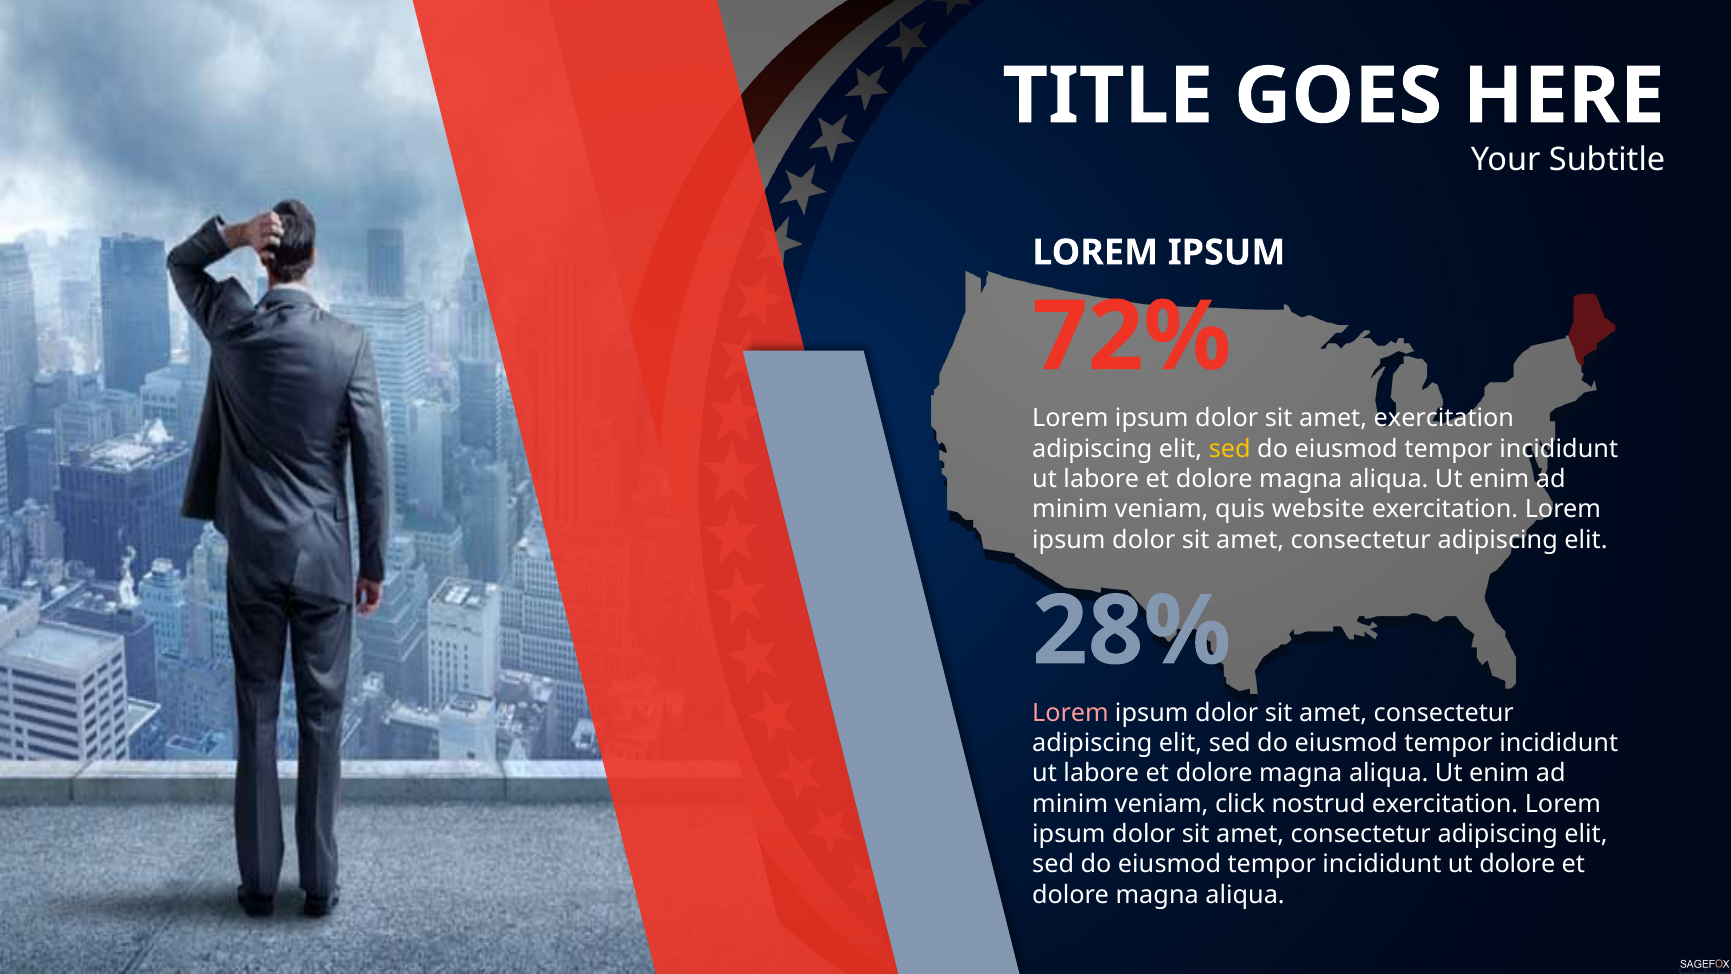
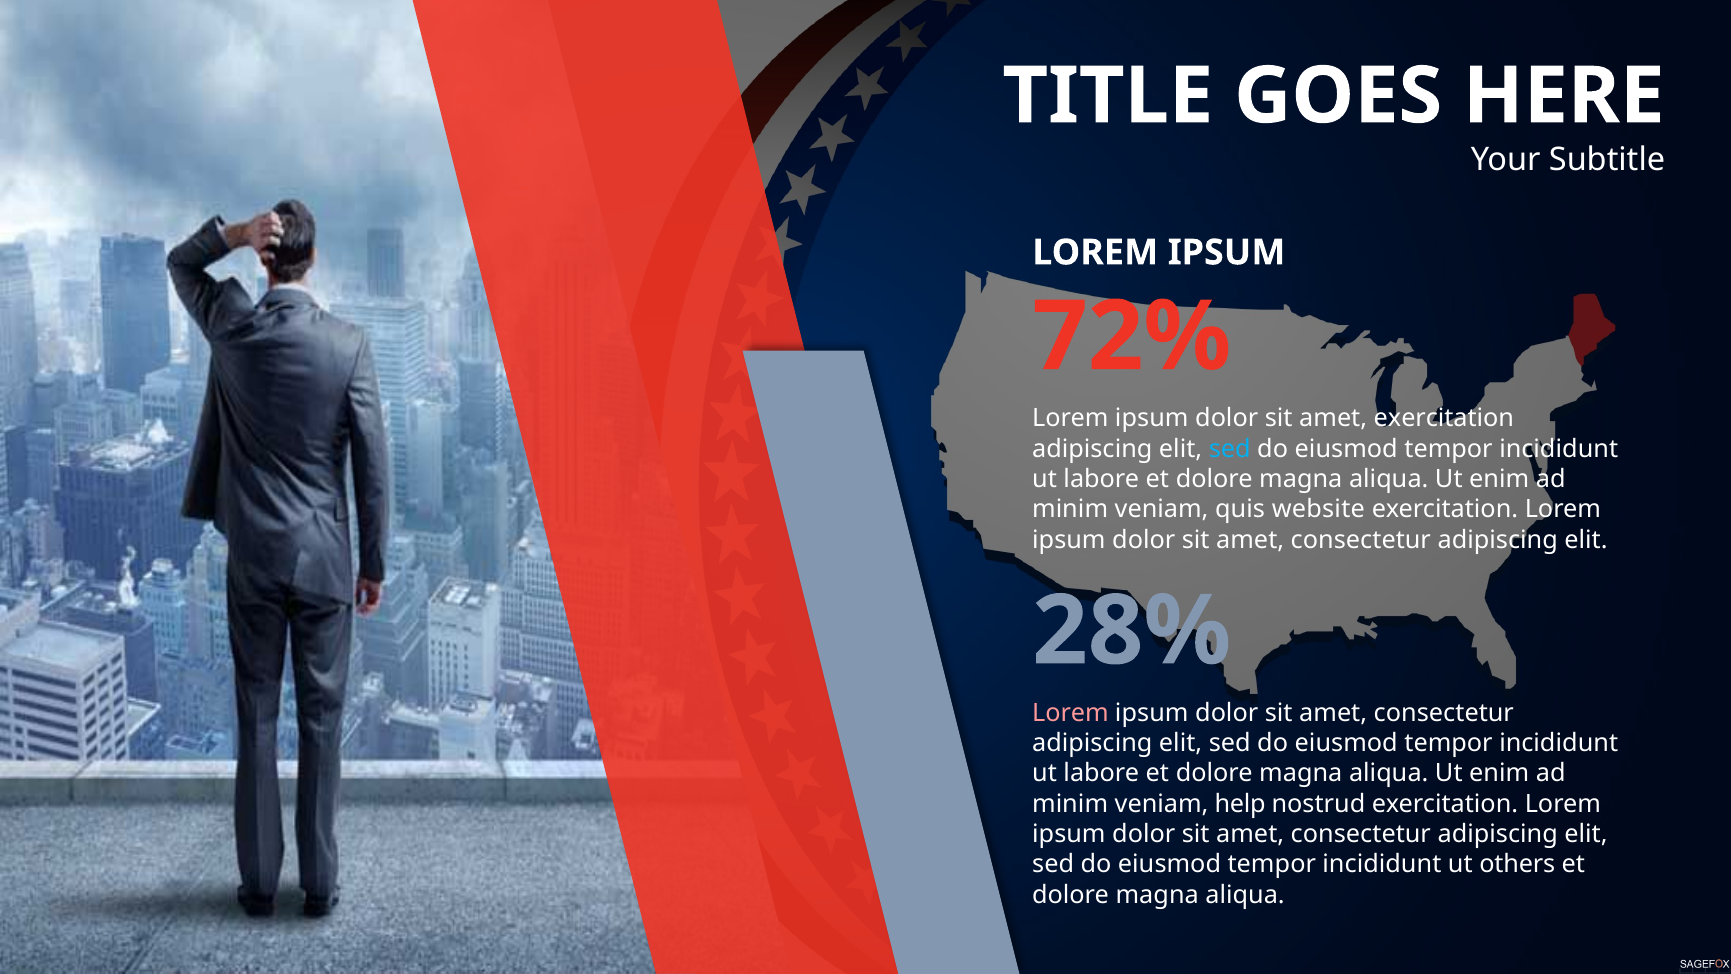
sed at (1230, 449) colour: yellow -> light blue
click: click -> help
ut dolore: dolore -> others
